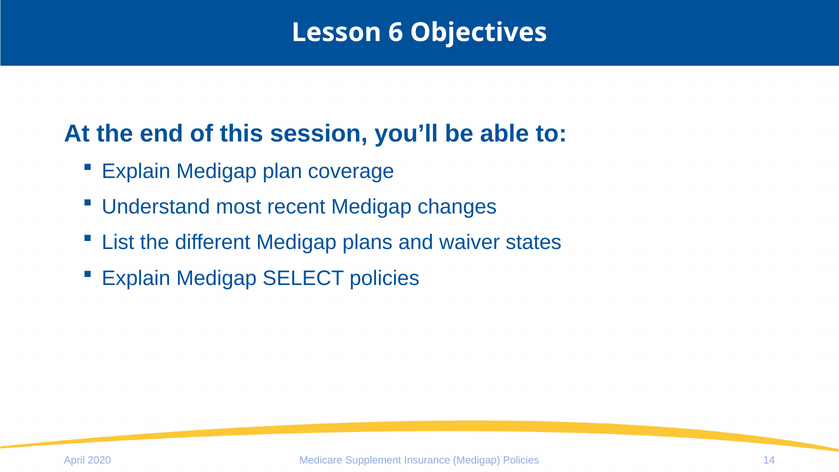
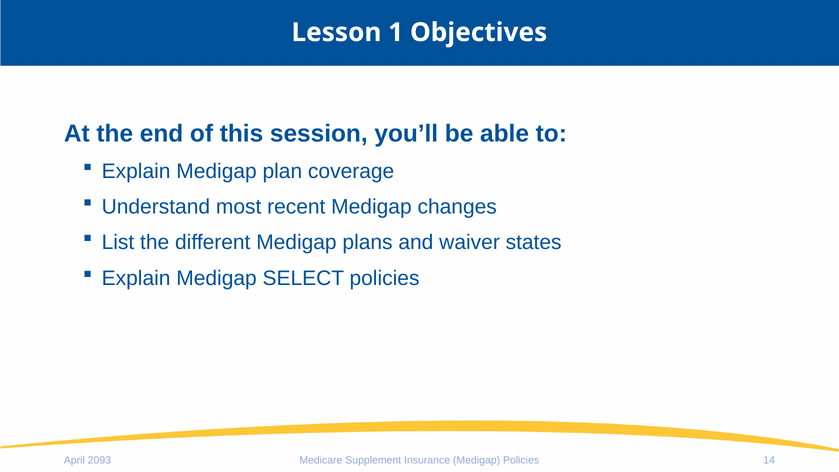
6: 6 -> 1
2020: 2020 -> 2093
